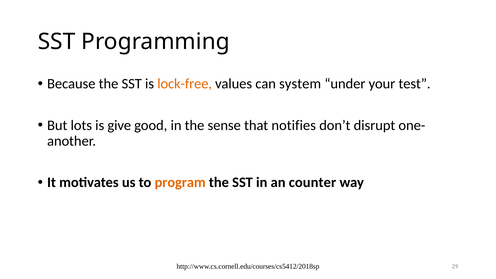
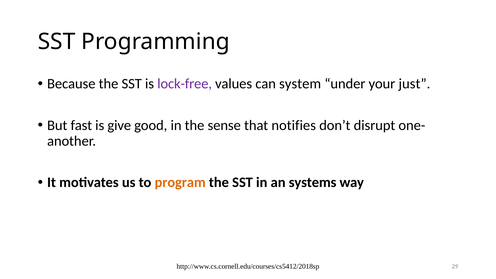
lock-free colour: orange -> purple
test: test -> just
lots: lots -> fast
counter: counter -> systems
